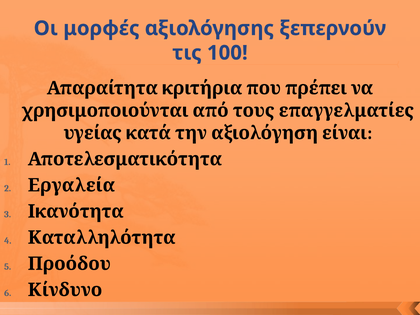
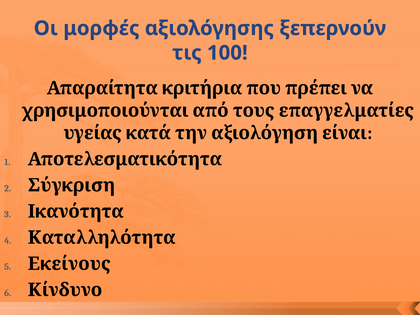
Εργαλεία: Εργαλεία -> Σύγκριση
Προόδου: Προόδου -> Εκείνους
